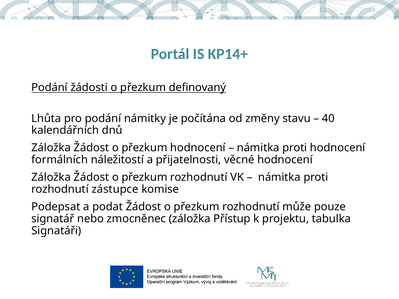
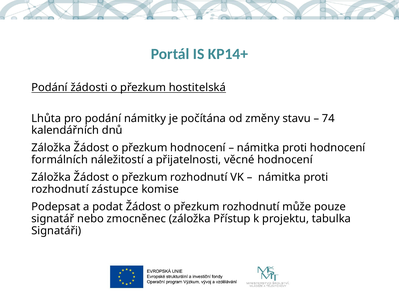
definovaný: definovaný -> hostitelská
40: 40 -> 74
